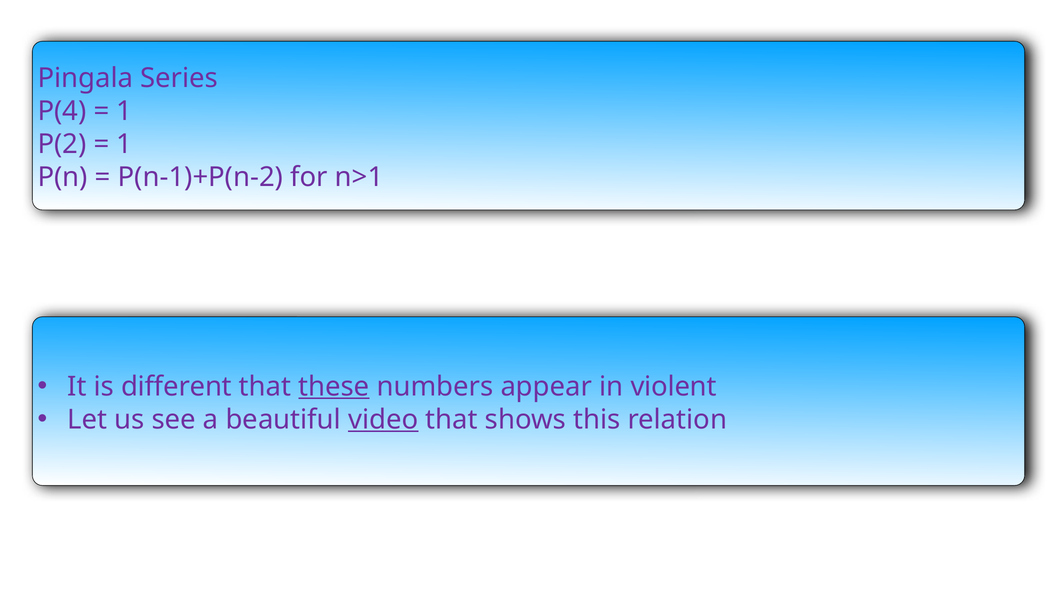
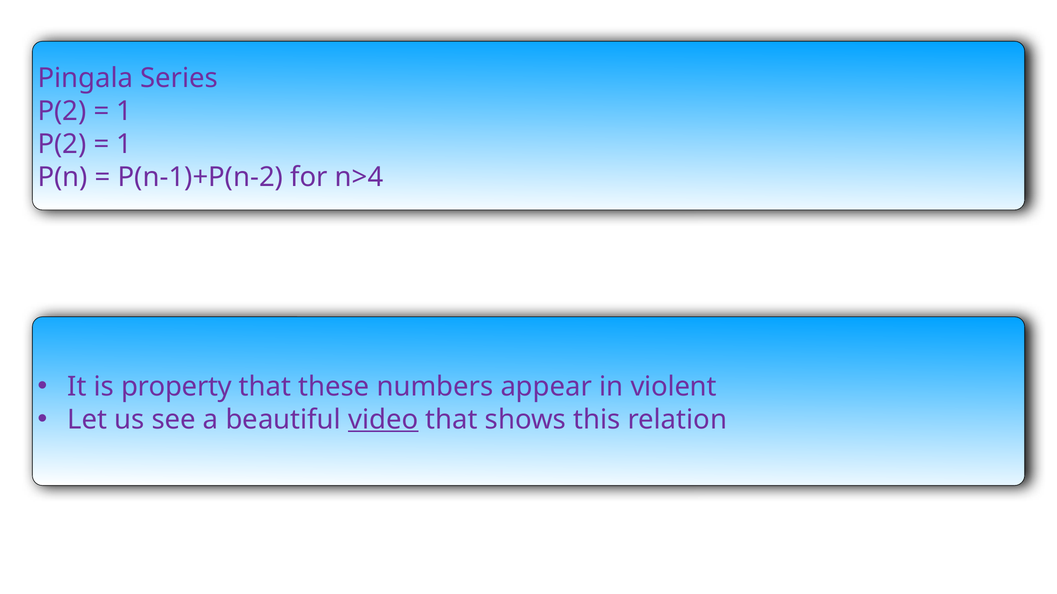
P(4 at (62, 111): P(4 -> P(2
n>1: n>1 -> n>4
different: different -> property
these underline: present -> none
